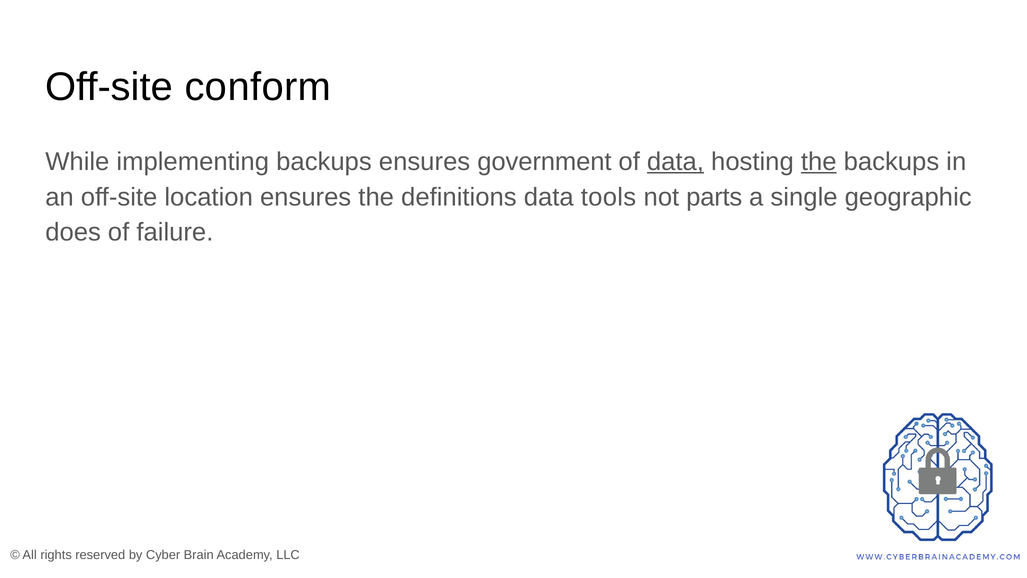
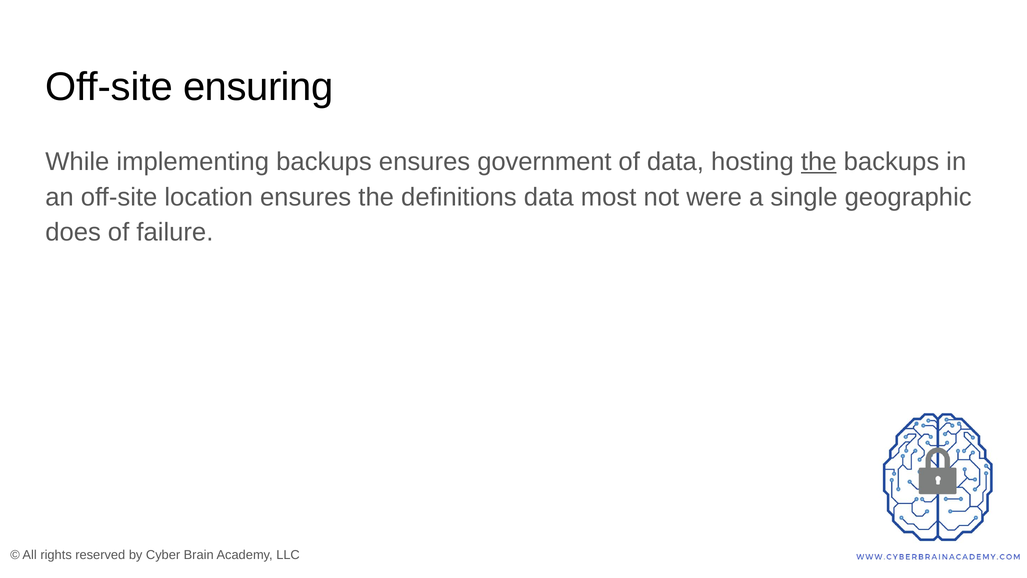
conform: conform -> ensuring
data at (675, 162) underline: present -> none
tools: tools -> most
parts: parts -> were
